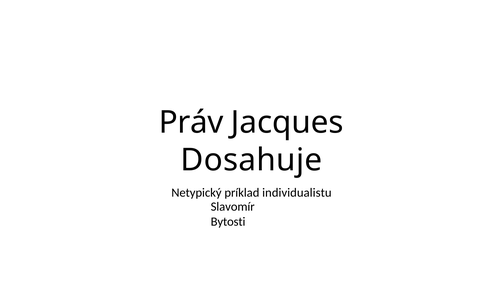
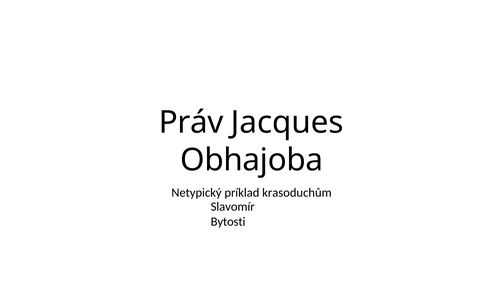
Dosahuje: Dosahuje -> Obhajoba
individualistu: individualistu -> krasoduchům
